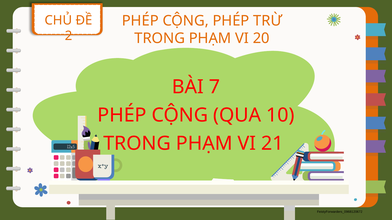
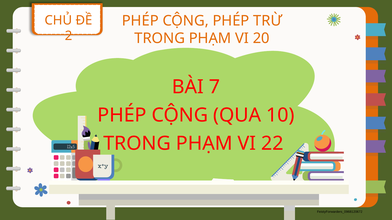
21: 21 -> 22
